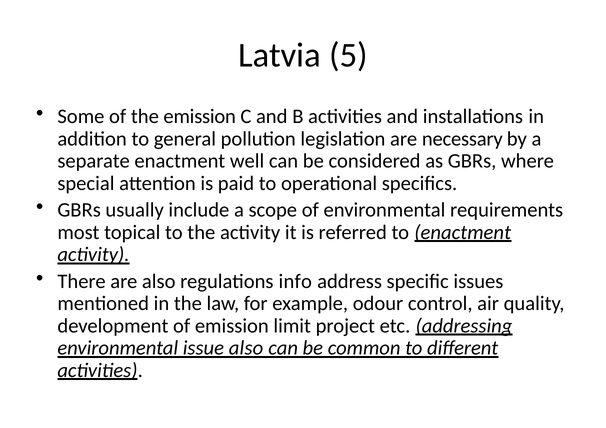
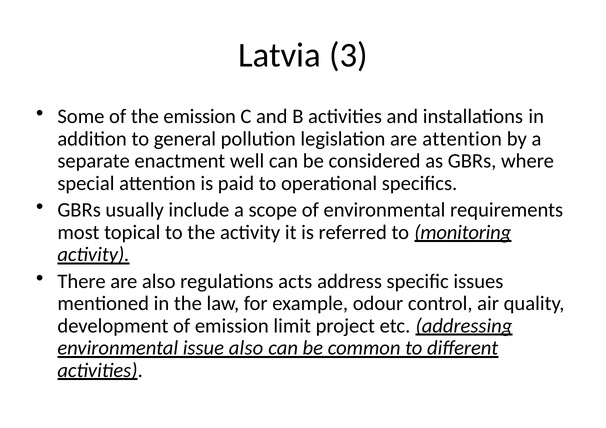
5: 5 -> 3
are necessary: necessary -> attention
to enactment: enactment -> monitoring
info: info -> acts
